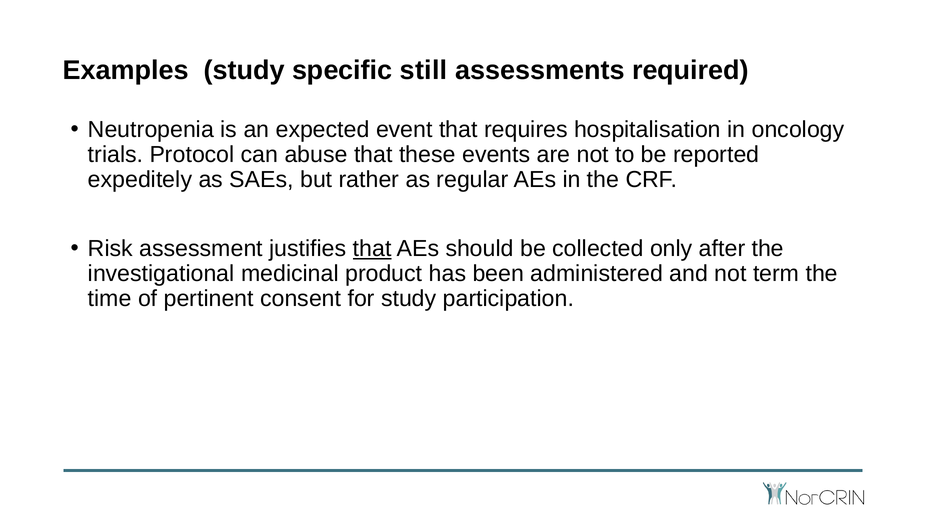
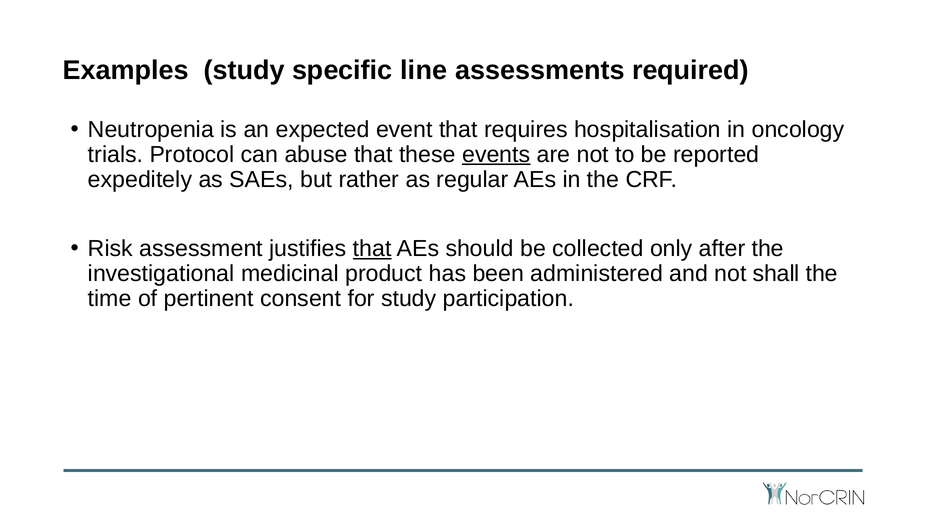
still: still -> line
events underline: none -> present
term: term -> shall
